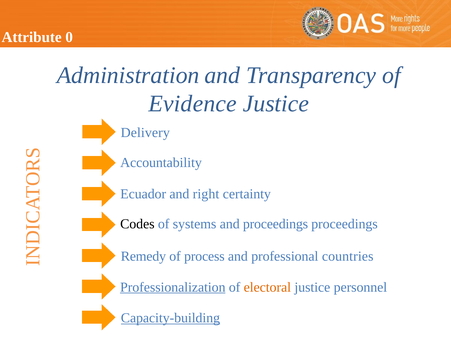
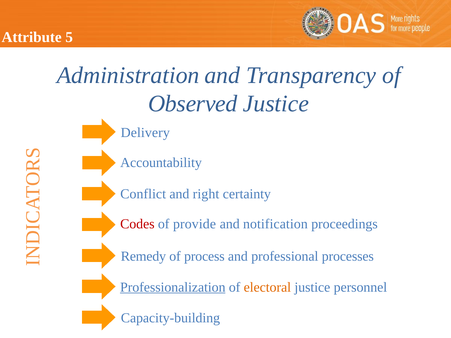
0: 0 -> 5
Evidence: Evidence -> Observed
Ecuador: Ecuador -> Conflict
Codes colour: black -> red
systems: systems -> provide
and proceedings: proceedings -> notification
countries: countries -> processes
Capacity-building underline: present -> none
